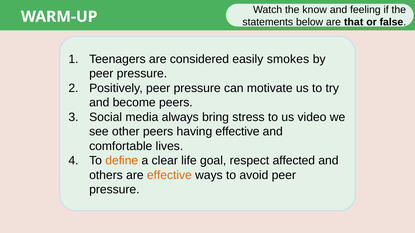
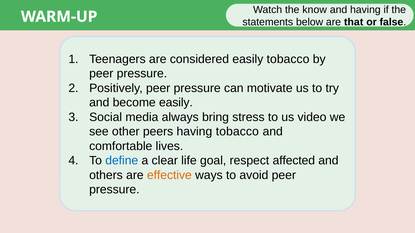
and feeling: feeling -> having
easily smokes: smokes -> tobacco
become peers: peers -> easily
having effective: effective -> tobacco
define colour: orange -> blue
